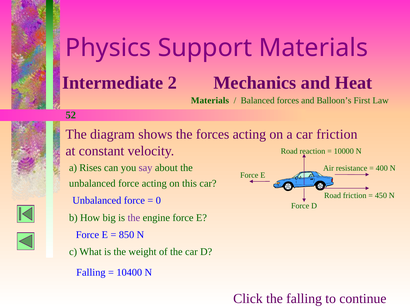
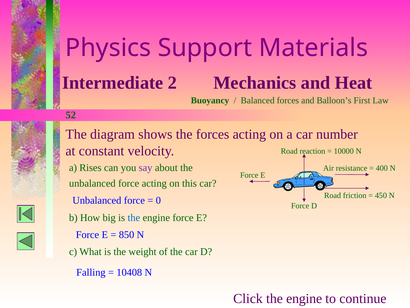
Materials at (210, 100): Materials -> Buoyancy
car friction: friction -> number
the at (134, 217) colour: purple -> blue
10400: 10400 -> 10408
Click the falling: falling -> engine
